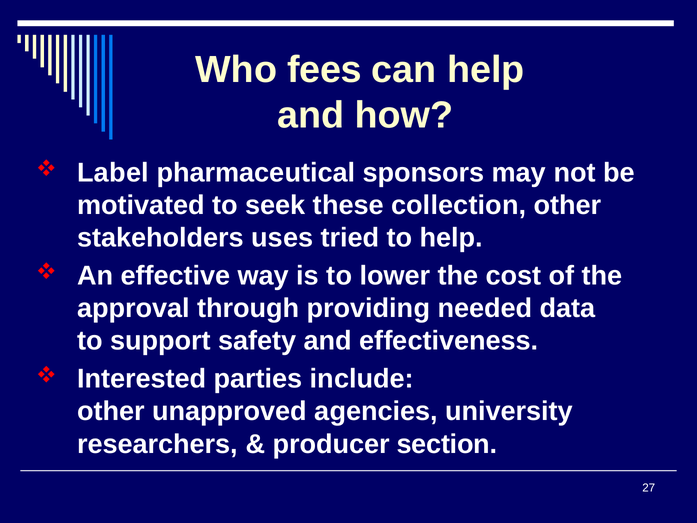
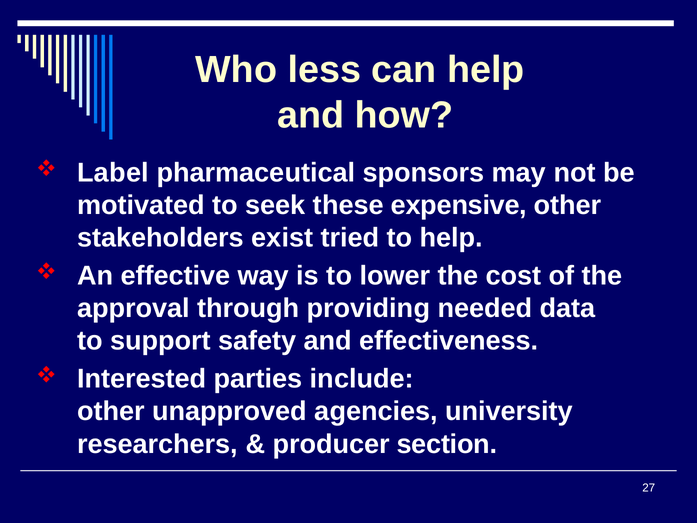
fees: fees -> less
collection: collection -> expensive
uses: uses -> exist
